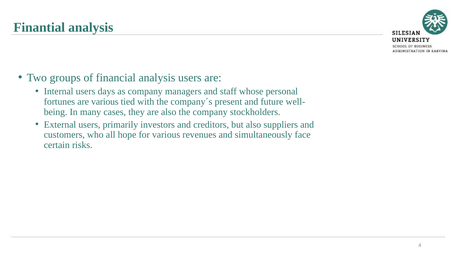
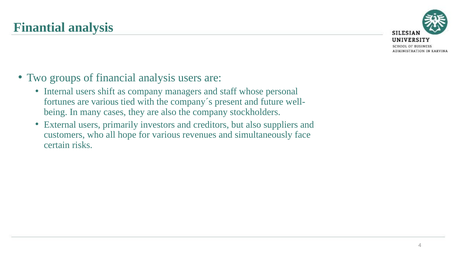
days: days -> shift
